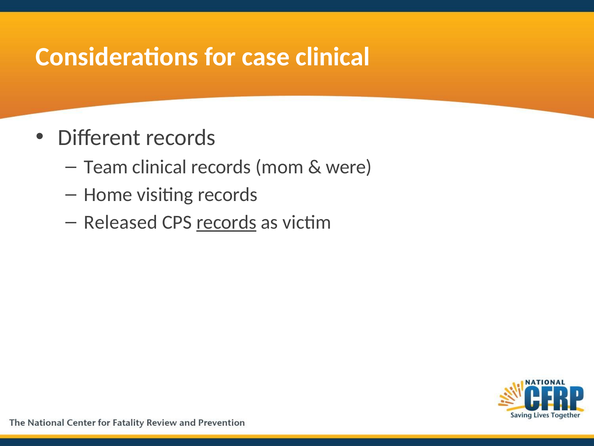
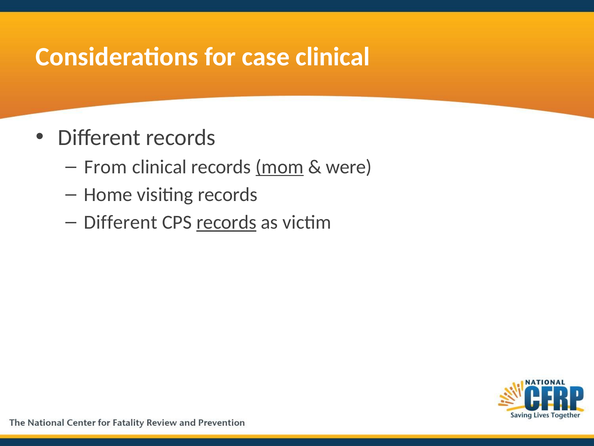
Team: Team -> From
mom underline: none -> present
Released at (121, 222): Released -> Different
